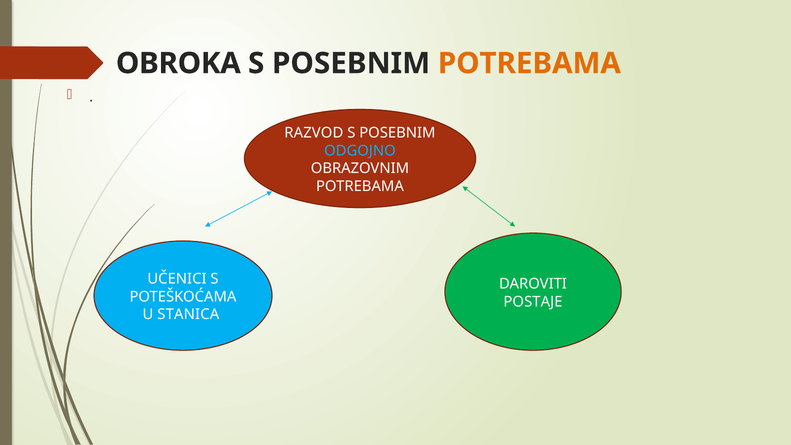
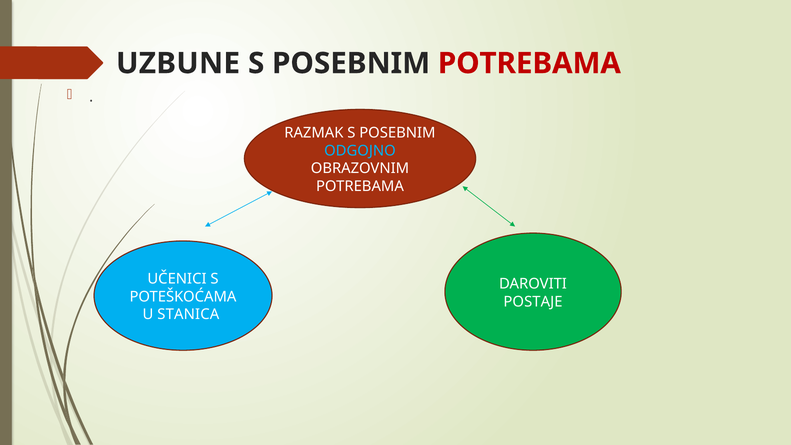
OBROKA: OBROKA -> UZBUNE
POTREBAMA at (529, 63) colour: orange -> red
RAZVOD: RAZVOD -> RAZMAK
